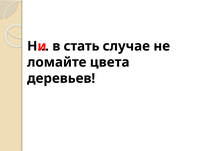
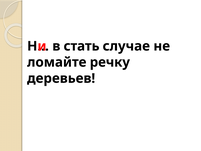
цвета: цвета -> речку
